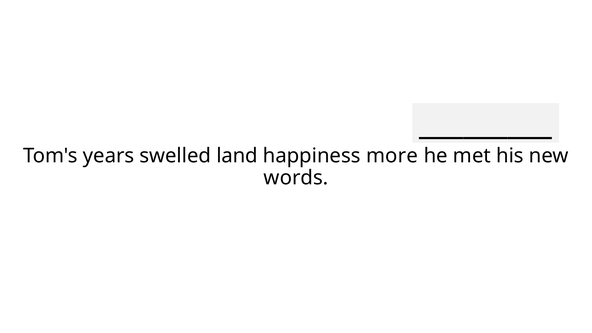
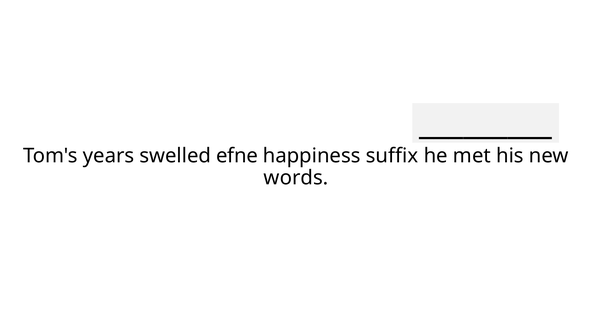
land: land -> efne
more: more -> suffix
